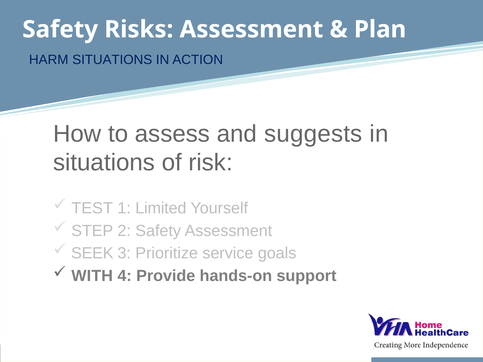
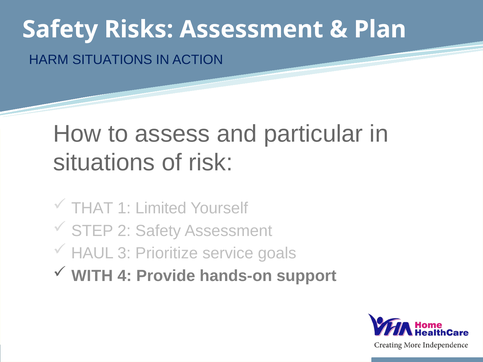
suggests: suggests -> particular
TEST: TEST -> THAT
SEEK: SEEK -> HAUL
